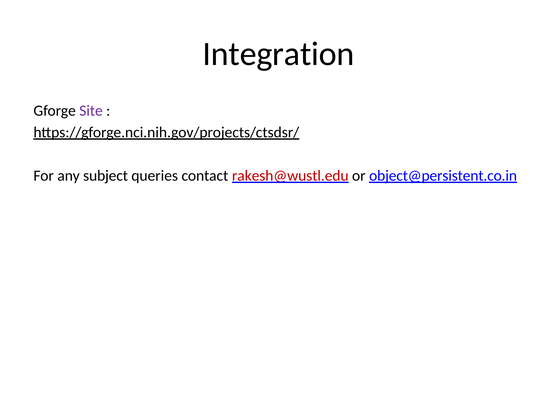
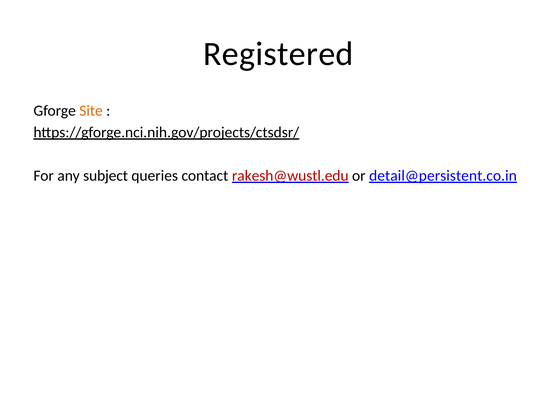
Integration: Integration -> Registered
Site colour: purple -> orange
object@persistent.co.in: object@persistent.co.in -> detail@persistent.co.in
